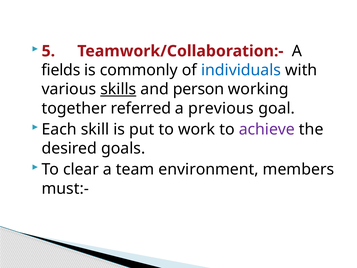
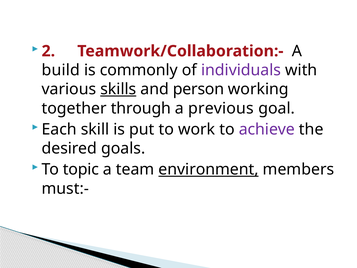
5: 5 -> 2
fields: fields -> build
individuals colour: blue -> purple
referred: referred -> through
clear: clear -> topic
environment underline: none -> present
